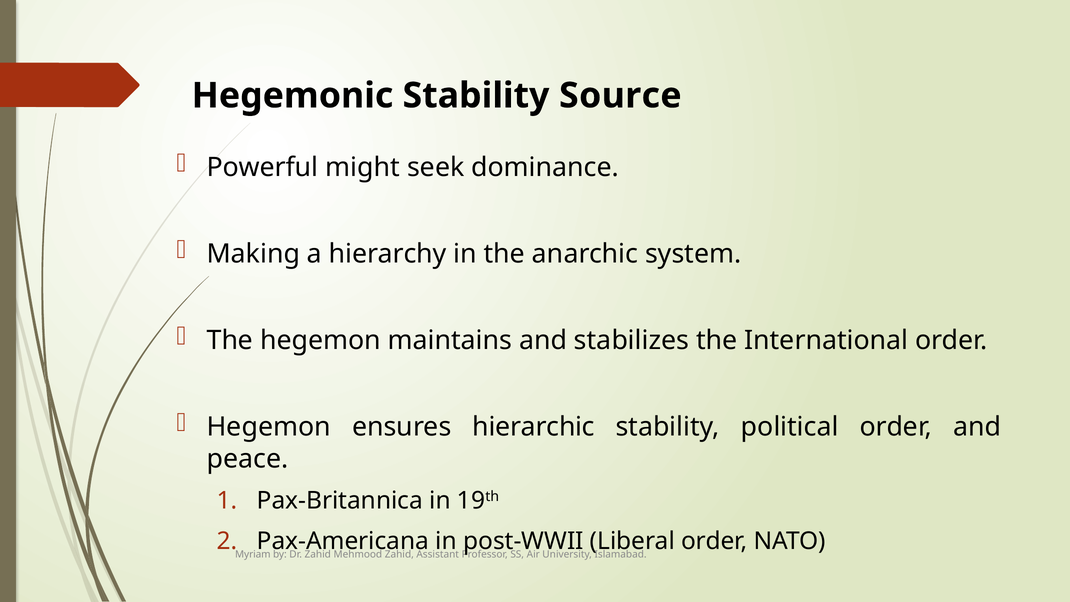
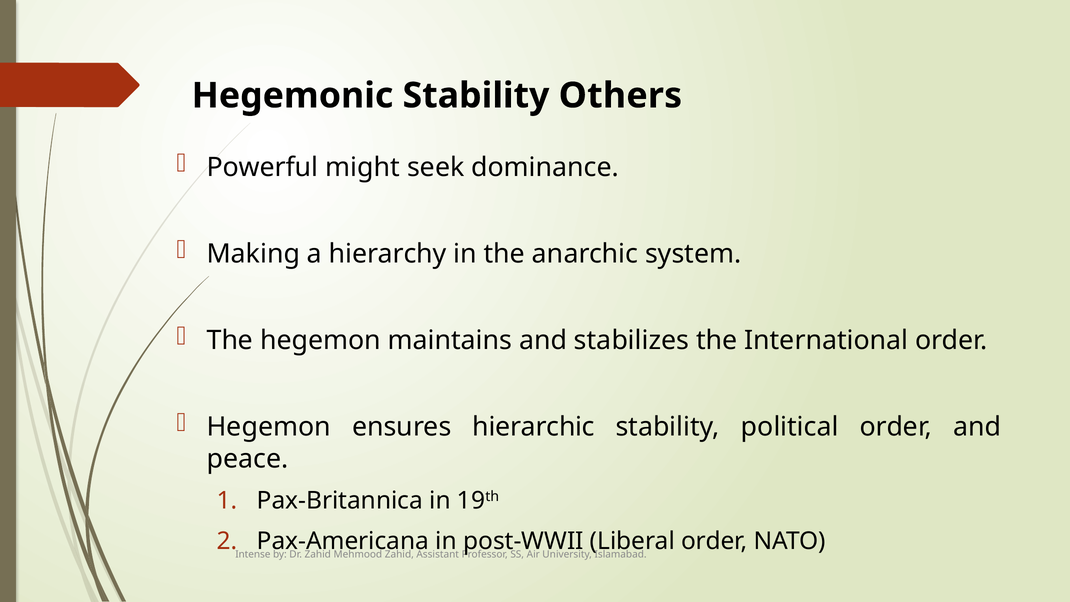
Source: Source -> Others
Myriam: Myriam -> Intense
